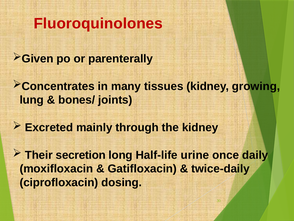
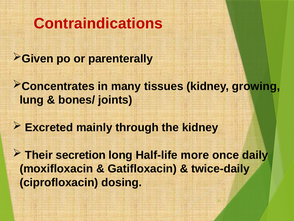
Fluoroquinolones: Fluoroquinolones -> Contraindications
urine: urine -> more
